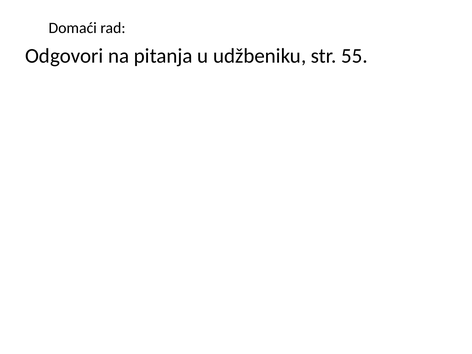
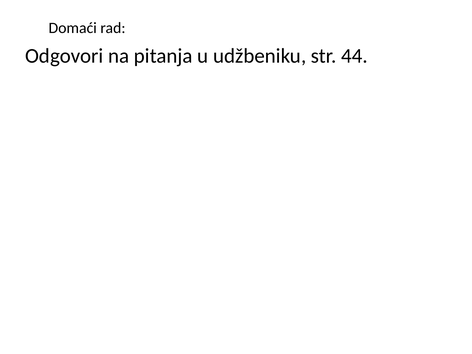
55: 55 -> 44
